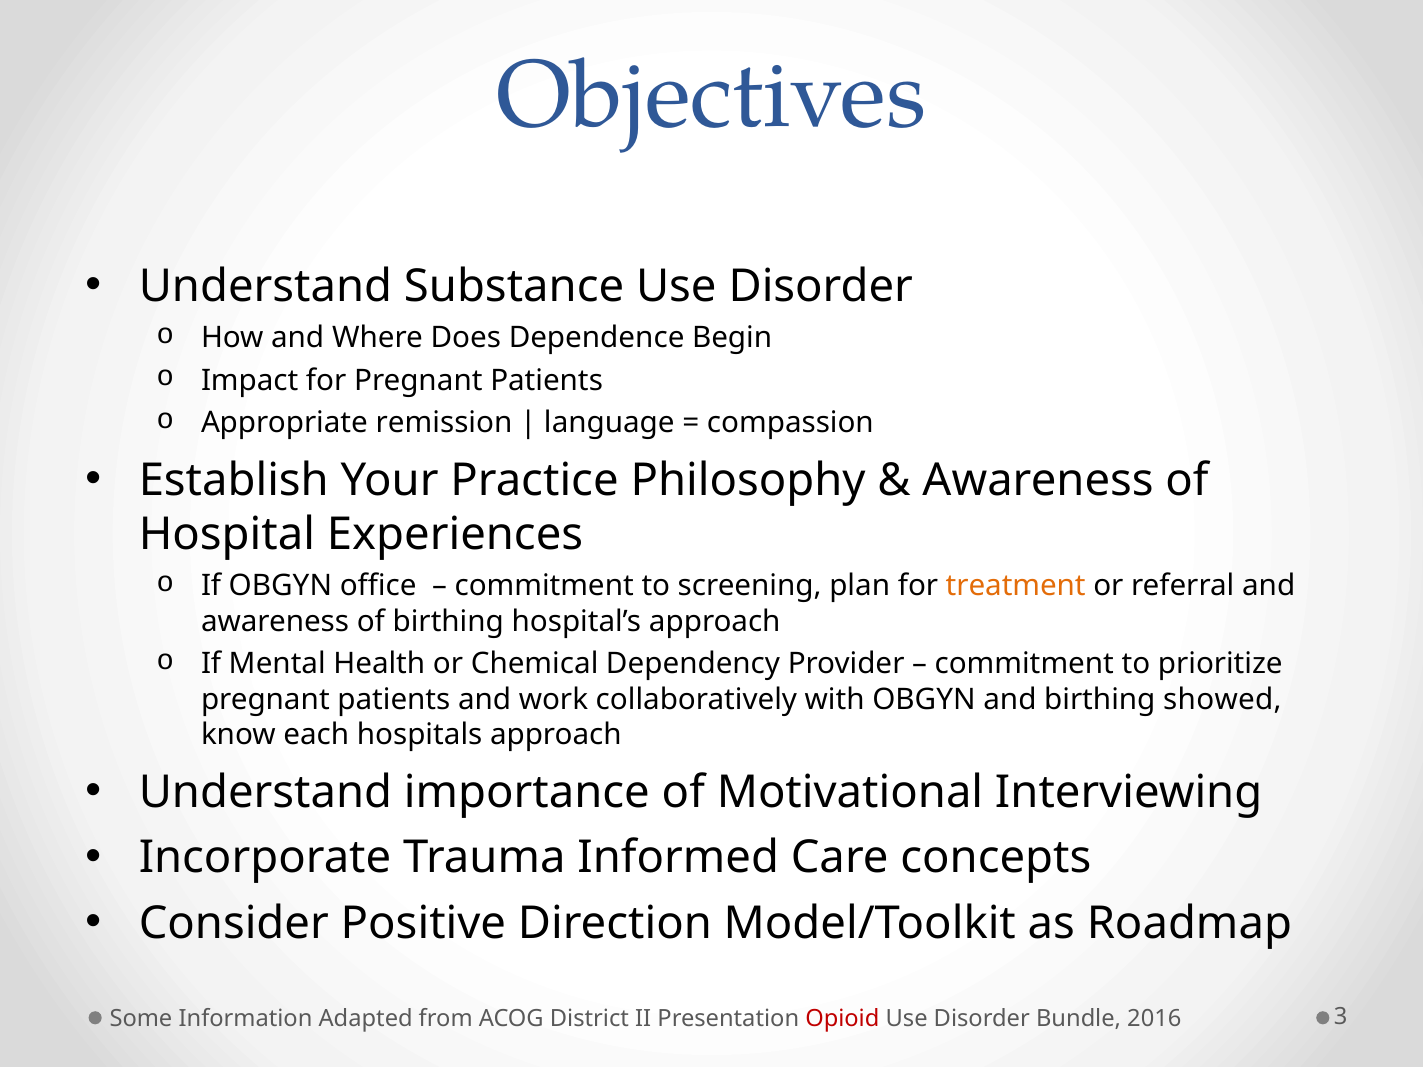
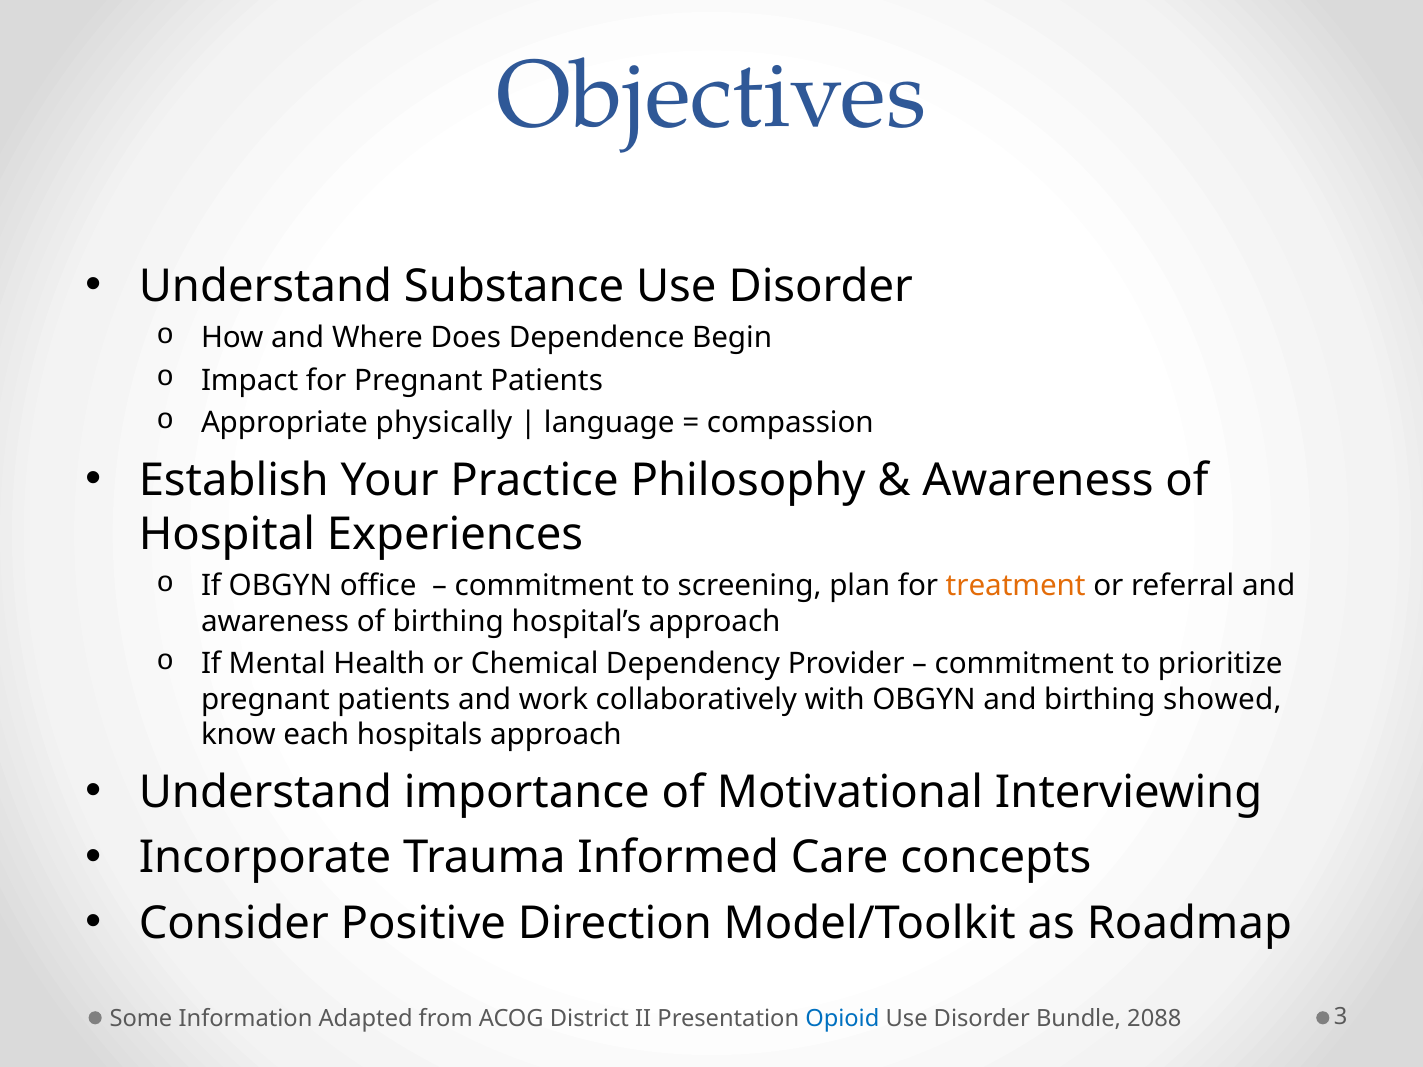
remission: remission -> physically
Opioid colour: red -> blue
2016: 2016 -> 2088
